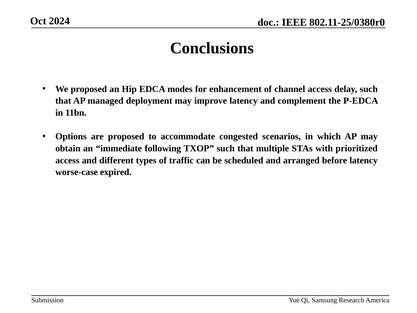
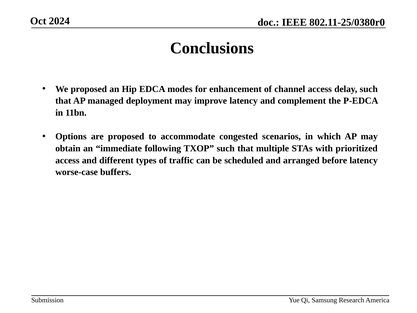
expired: expired -> buffers
